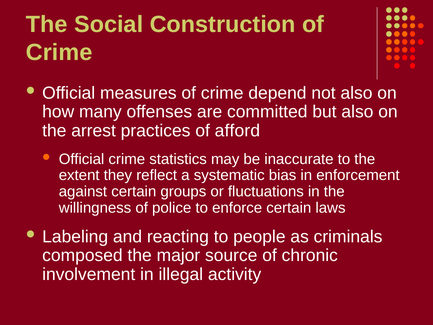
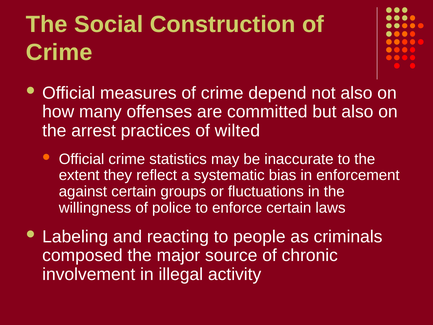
afford: afford -> wilted
